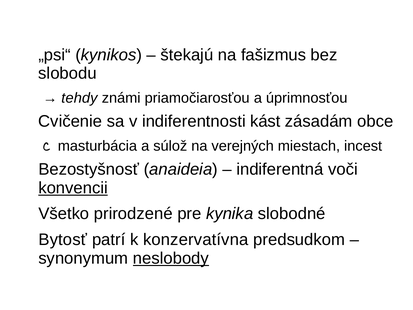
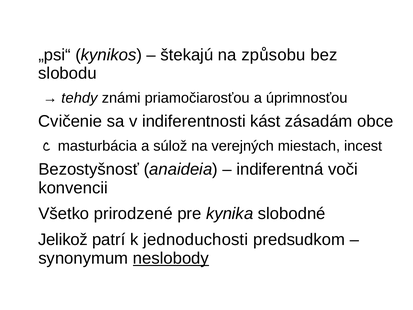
fašizmus: fašizmus -> způsobu
konvencii underline: present -> none
Bytosť: Bytosť -> Jelikož
konzervatívna: konzervatívna -> jednoduchosti
